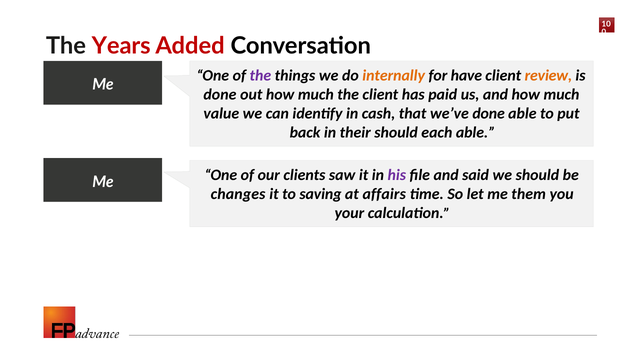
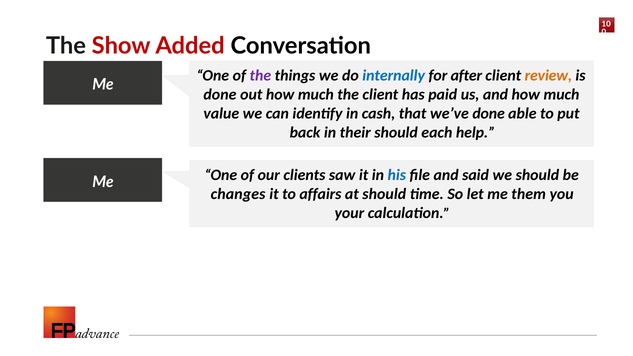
Years: Years -> Show
internally colour: orange -> blue
have: have -> after
each able: able -> help
his colour: purple -> blue
saving: saving -> affairs
at affairs: affairs -> should
